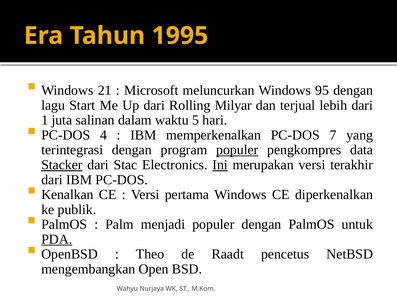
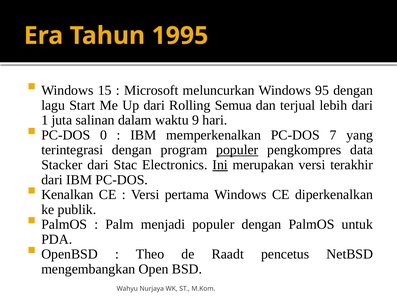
21: 21 -> 15
Milyar: Milyar -> Semua
5: 5 -> 9
4: 4 -> 0
Stacker underline: present -> none
PDA underline: present -> none
